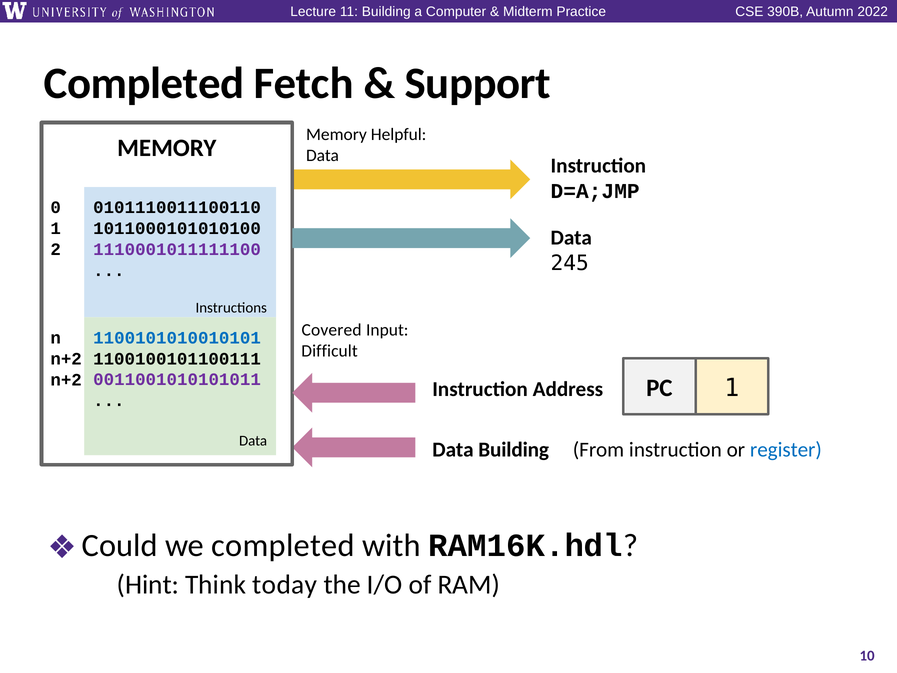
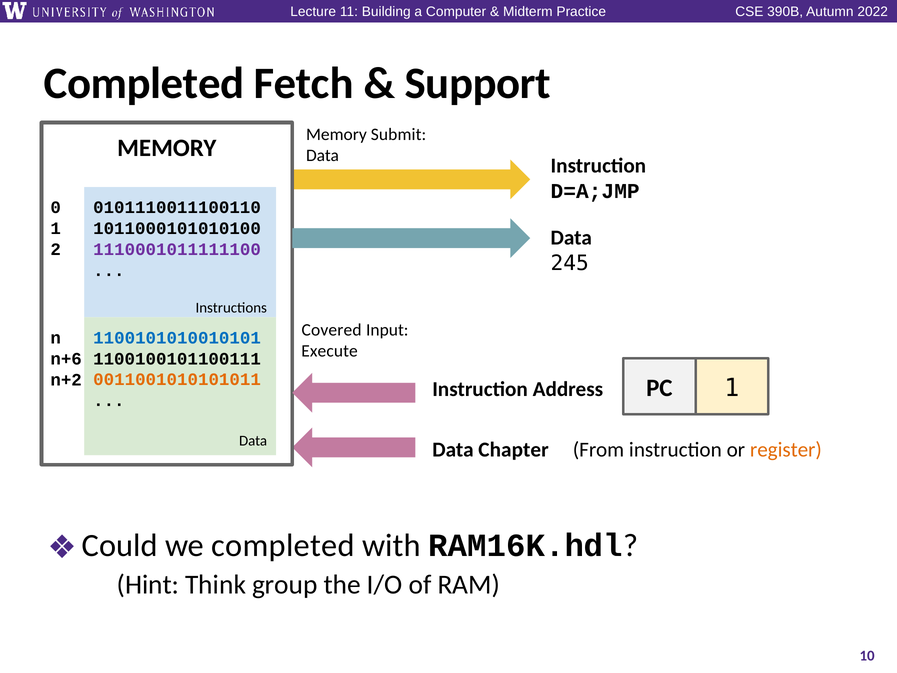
Helpful: Helpful -> Submit
Difficult: Difficult -> Execute
n+2 at (66, 359): n+2 -> n+6
0011001010101011 colour: purple -> orange
Data Building: Building -> Chapter
register colour: blue -> orange
today: today -> group
